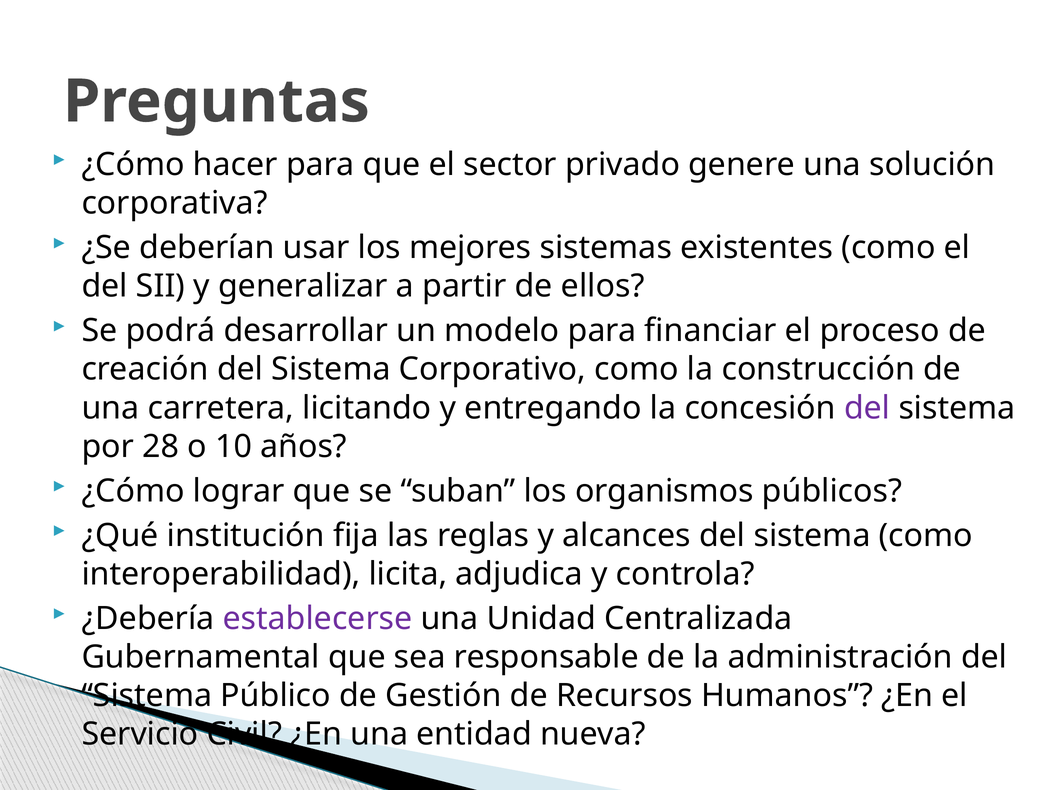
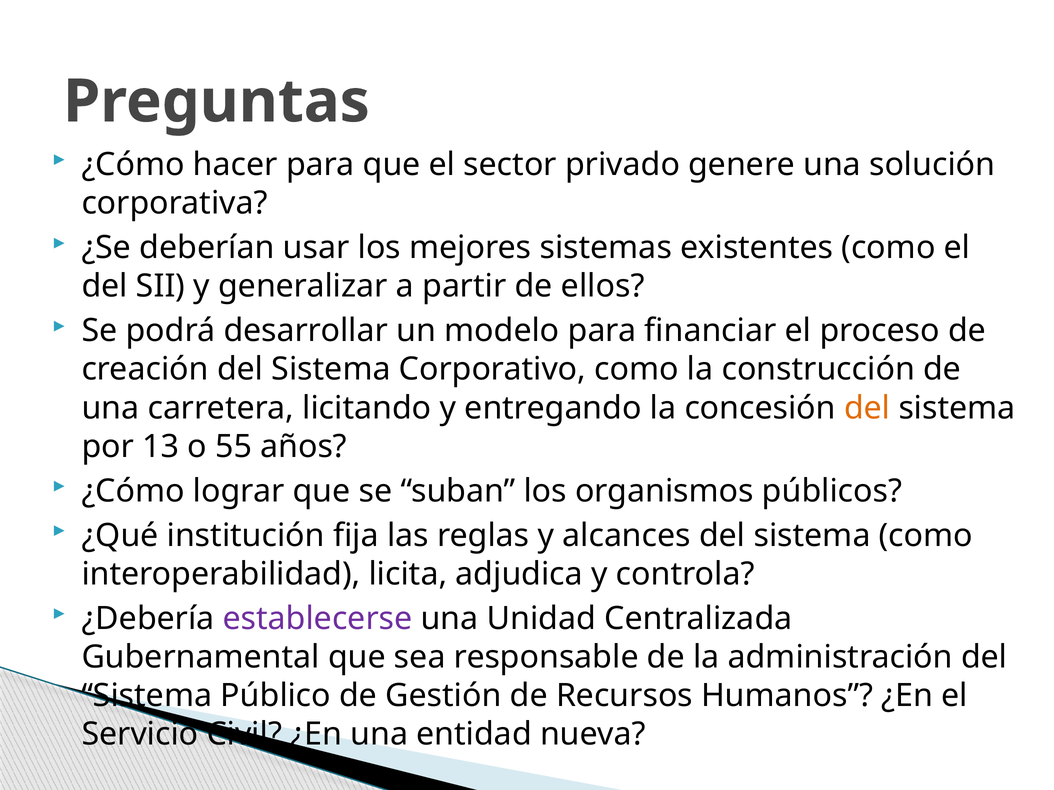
del at (867, 408) colour: purple -> orange
28: 28 -> 13
10: 10 -> 55
